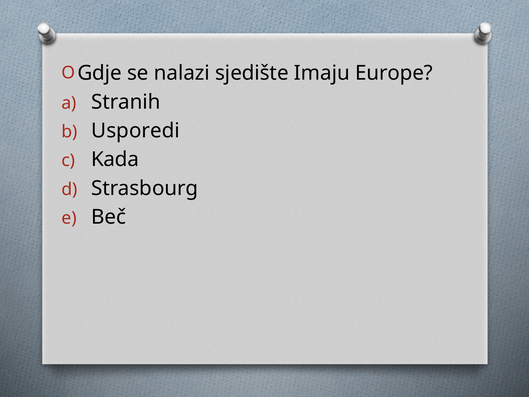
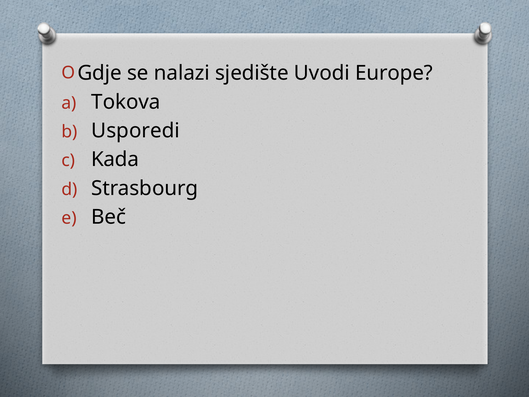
Imaju: Imaju -> Uvodi
Stranih: Stranih -> Tokova
